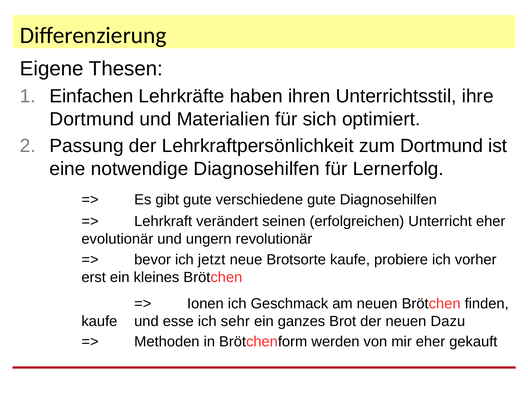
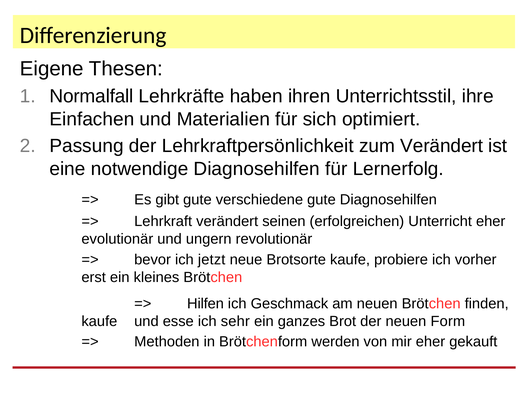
Einfachen: Einfachen -> Normalfall
Dortmund at (92, 119): Dortmund -> Einfachen
zum Dortmund: Dortmund -> Verändert
Ionen: Ionen -> Hilfen
Dazu: Dazu -> Form
